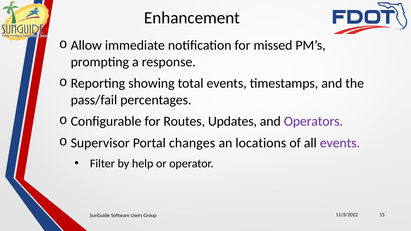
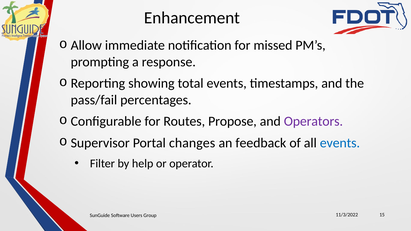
Updates: Updates -> Propose
locations: locations -> feedback
events at (340, 143) colour: purple -> blue
